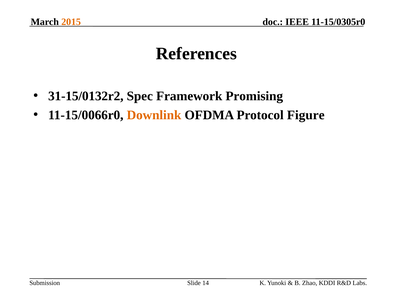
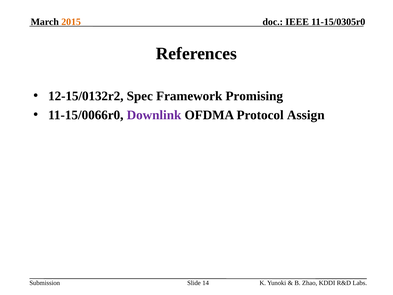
31-15/0132r2: 31-15/0132r2 -> 12-15/0132r2
Downlink colour: orange -> purple
Figure: Figure -> Assign
